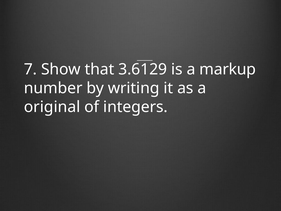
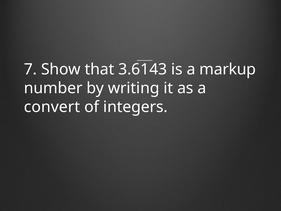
3.6129: 3.6129 -> 3.6143
original: original -> convert
